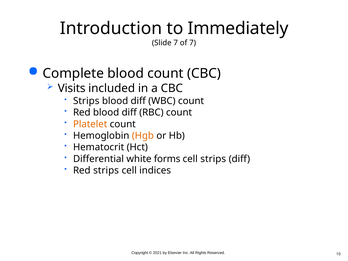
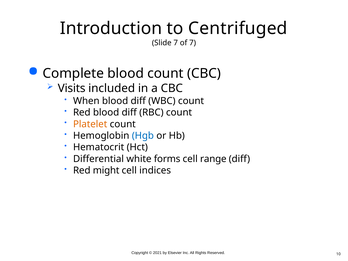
Immediately: Immediately -> Centrifuged
Strips at (86, 101): Strips -> When
Hgb colour: orange -> blue
cell strips: strips -> range
Red strips: strips -> might
